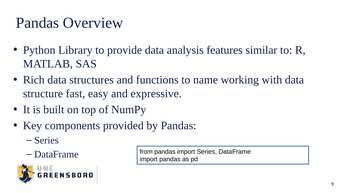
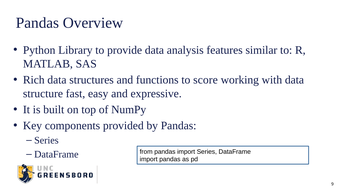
name: name -> score
